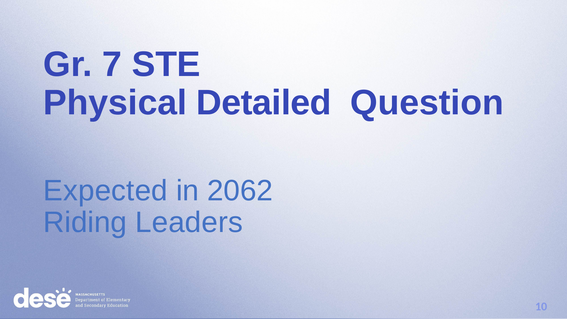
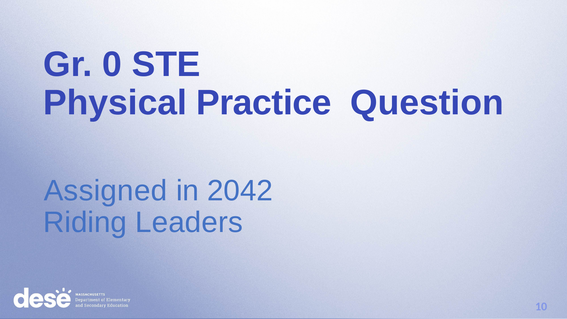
7: 7 -> 0
Detailed: Detailed -> Practice
Expected: Expected -> Assigned
2062: 2062 -> 2042
